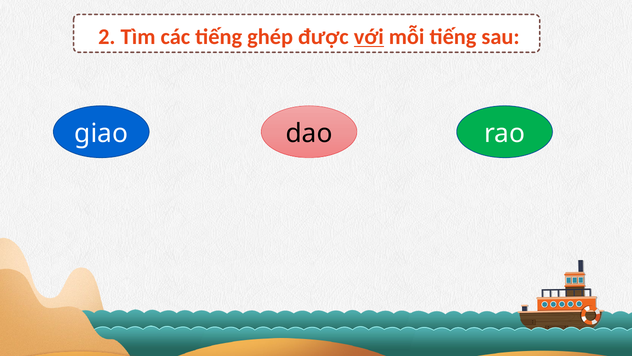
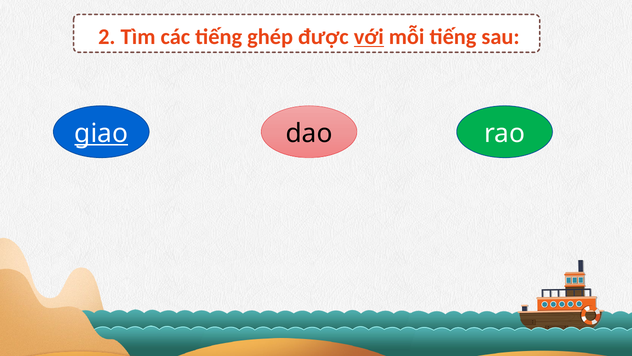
giao underline: none -> present
